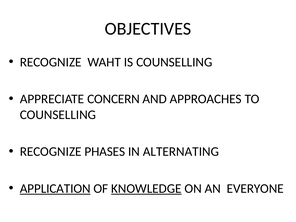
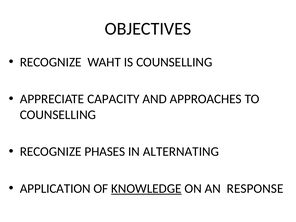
CONCERN: CONCERN -> CAPACITY
APPLICATION underline: present -> none
EVERYONE: EVERYONE -> RESPONSE
